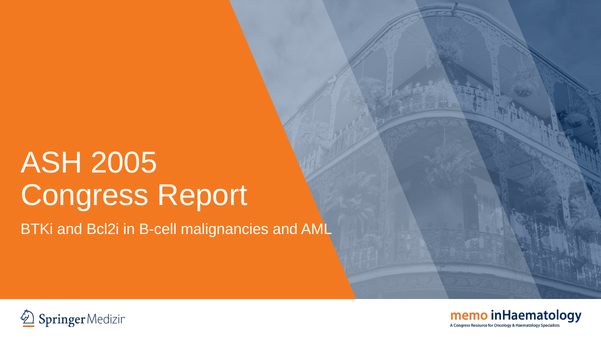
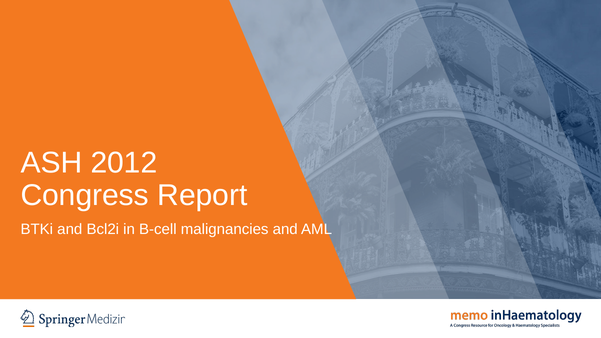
2005: 2005 -> 2012
